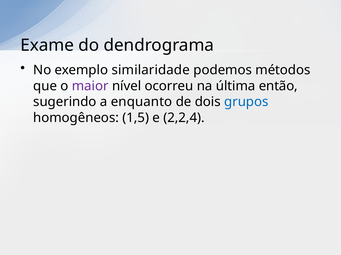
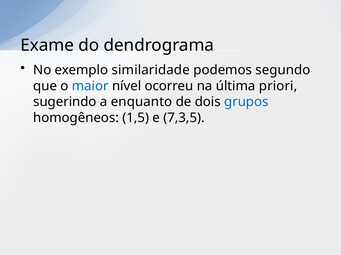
métodos: métodos -> segundo
maior colour: purple -> blue
então: então -> priori
2,2,4: 2,2,4 -> 7,3,5
